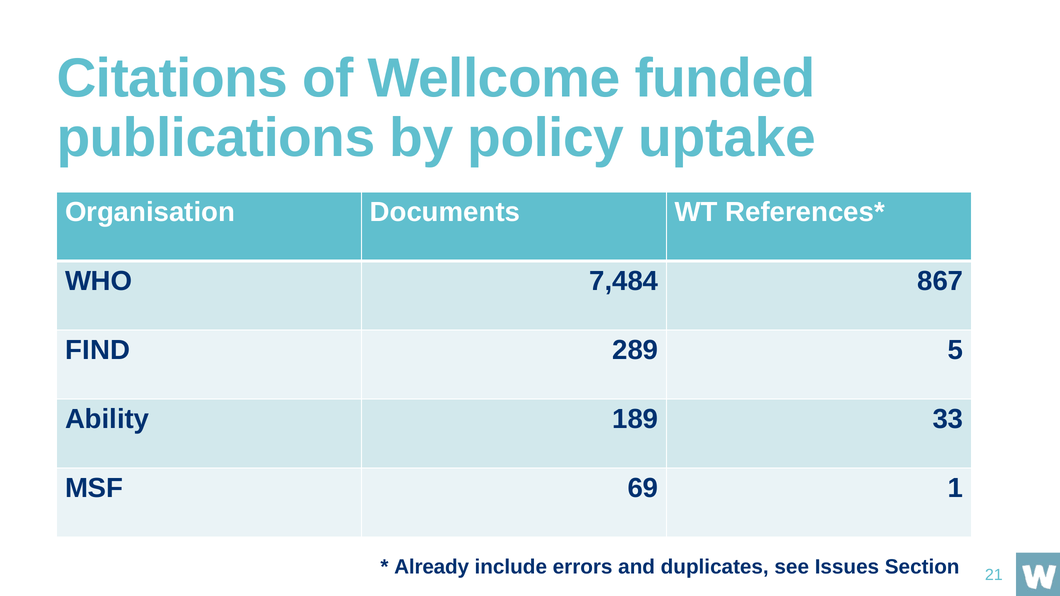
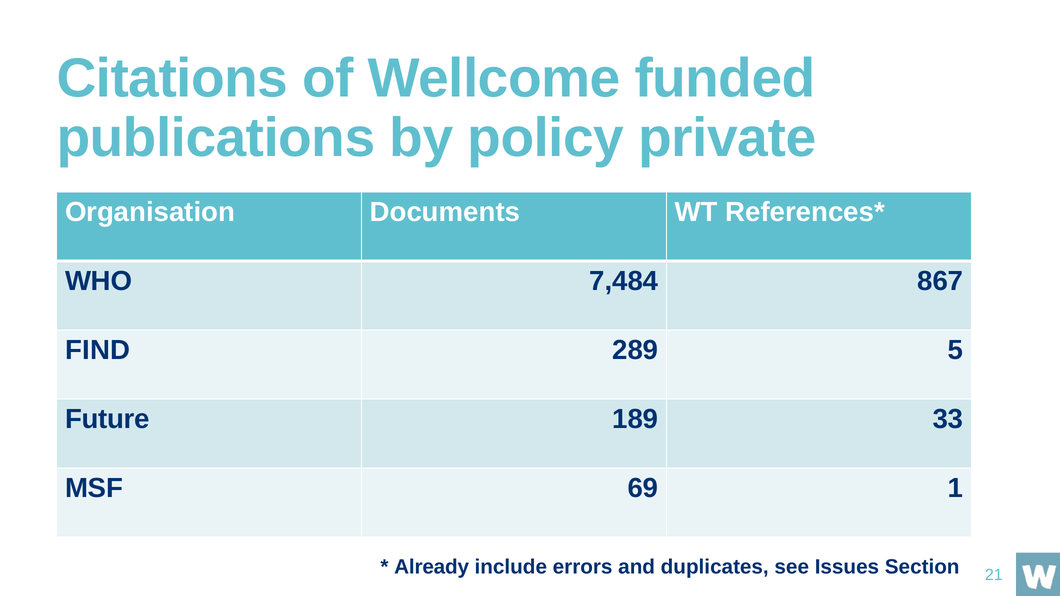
uptake: uptake -> private
Ability: Ability -> Future
